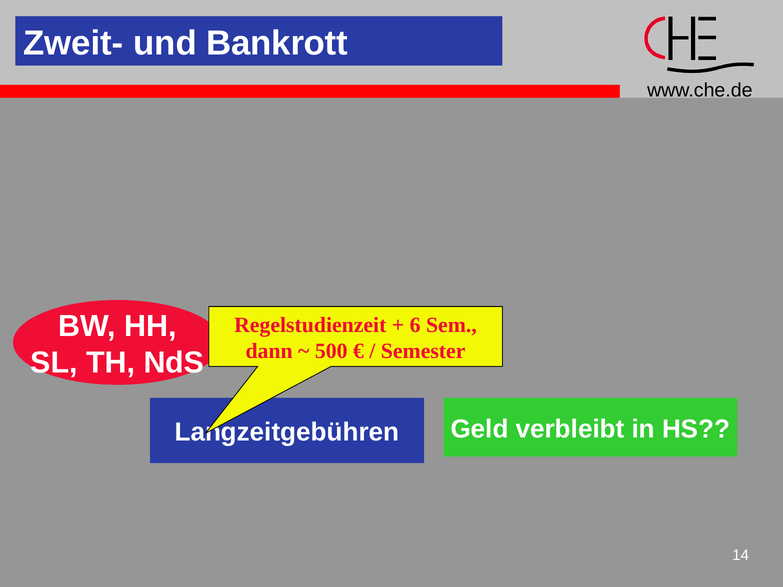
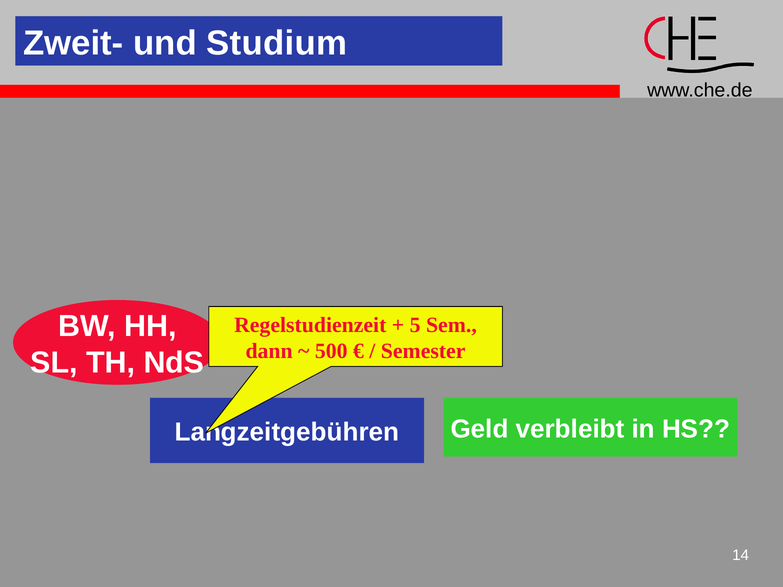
Bankrott: Bankrott -> Studium
6: 6 -> 5
